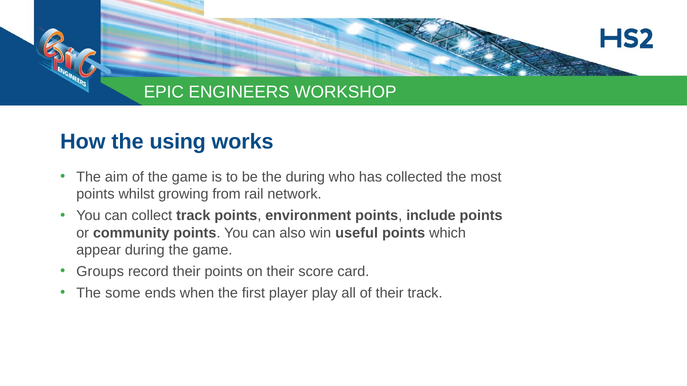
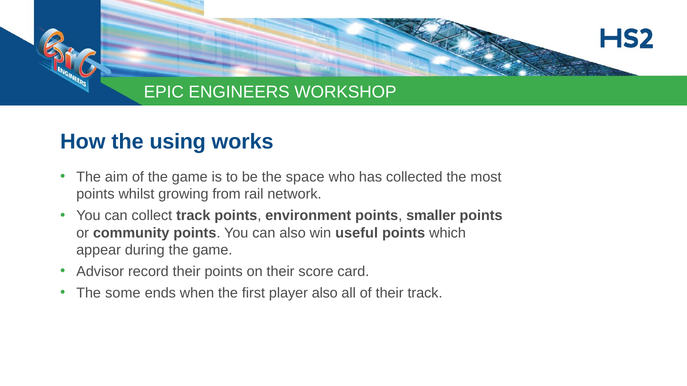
the during: during -> space
include: include -> smaller
Groups: Groups -> Advisor
player play: play -> also
